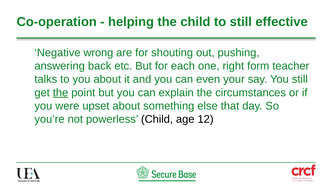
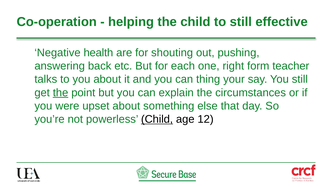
wrong: wrong -> health
even: even -> thing
Child at (157, 119) underline: none -> present
